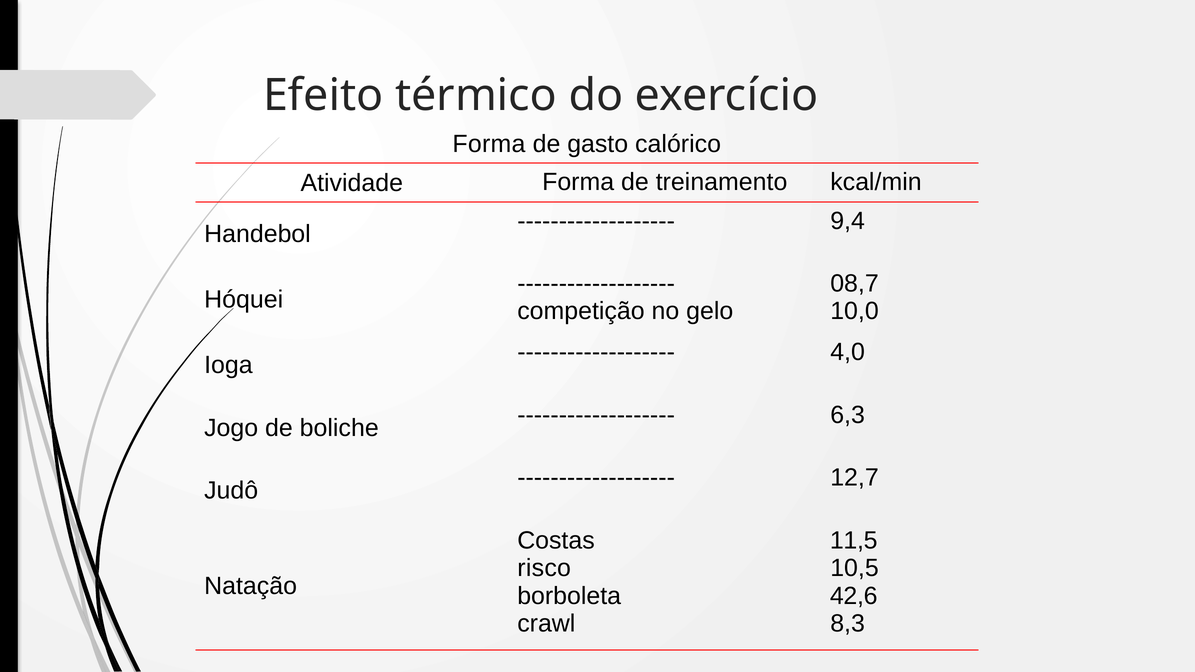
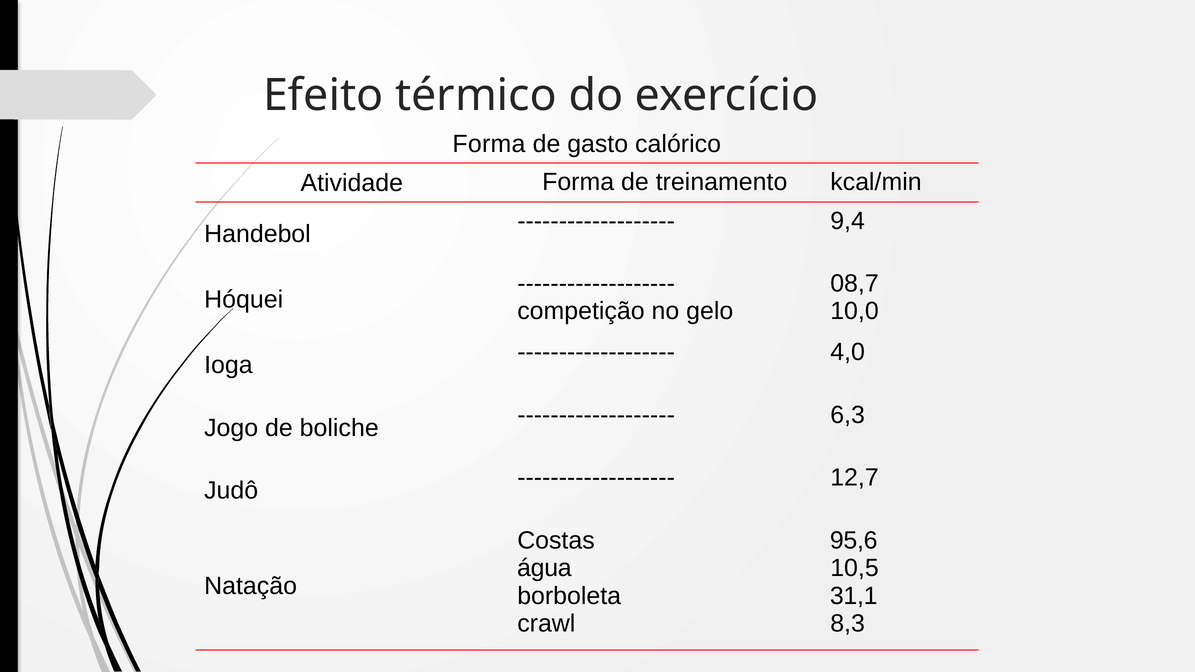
11,5: 11,5 -> 95,6
risco: risco -> água
42,6: 42,6 -> 31,1
